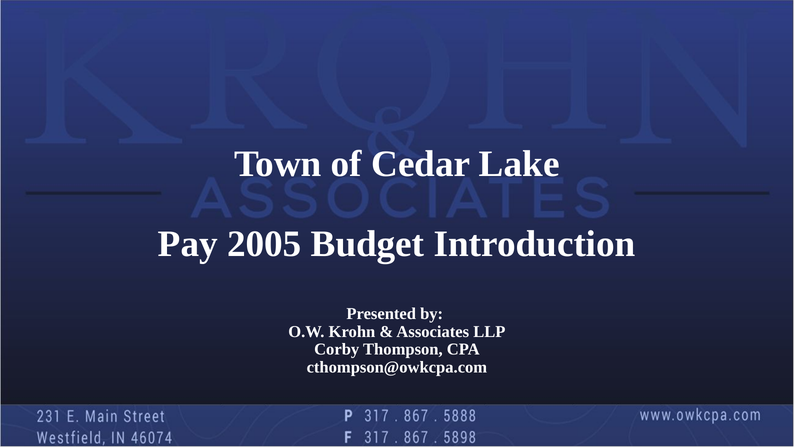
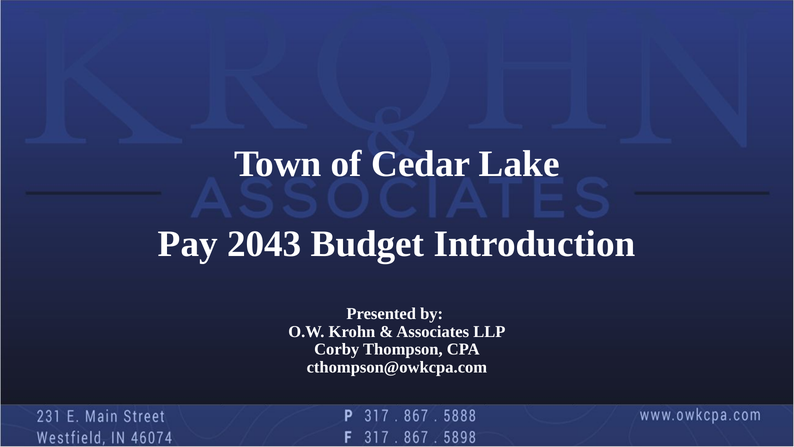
2005: 2005 -> 2043
